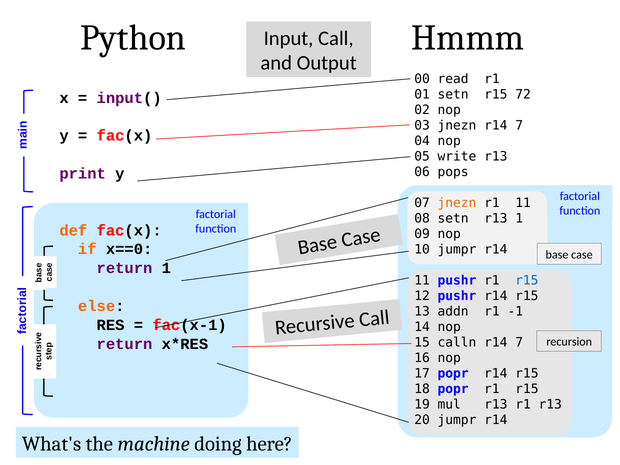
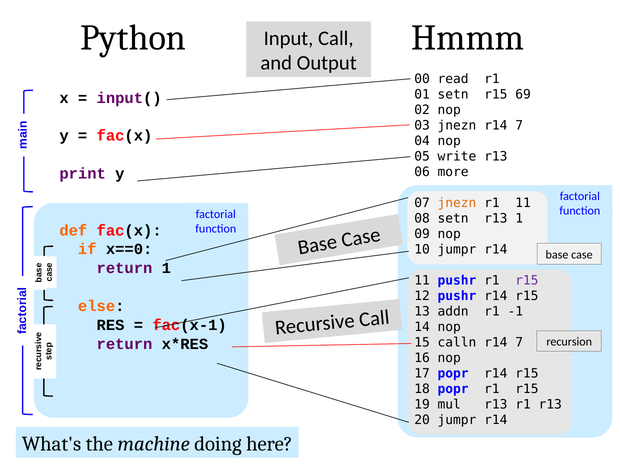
72: 72 -> 69
pops: pops -> more
r15 at (527, 280) colour: blue -> purple
